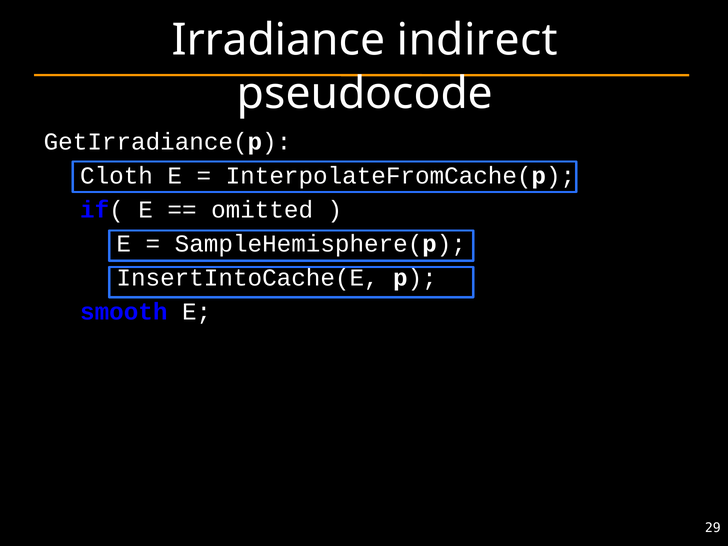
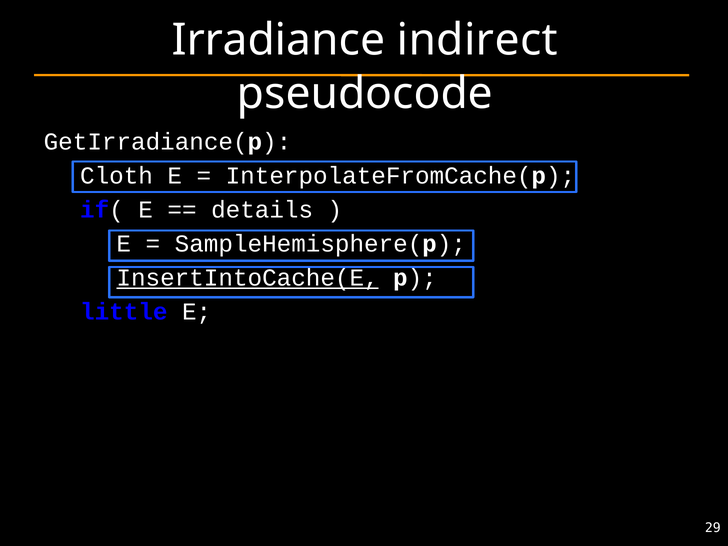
omitted: omitted -> details
InsertIntoCache(E underline: none -> present
smooth: smooth -> little
